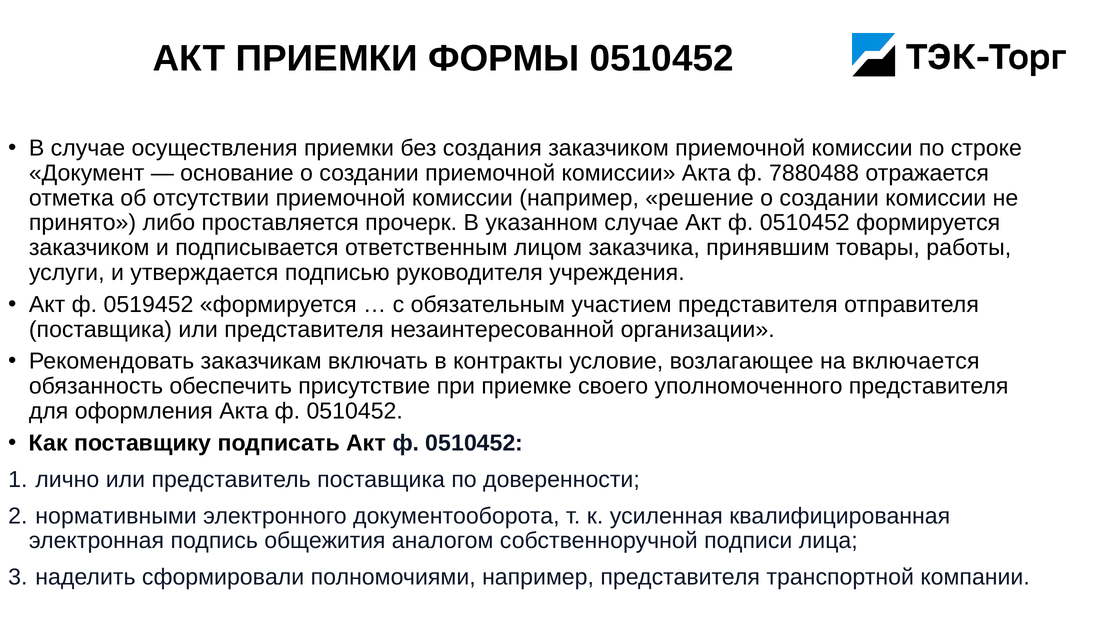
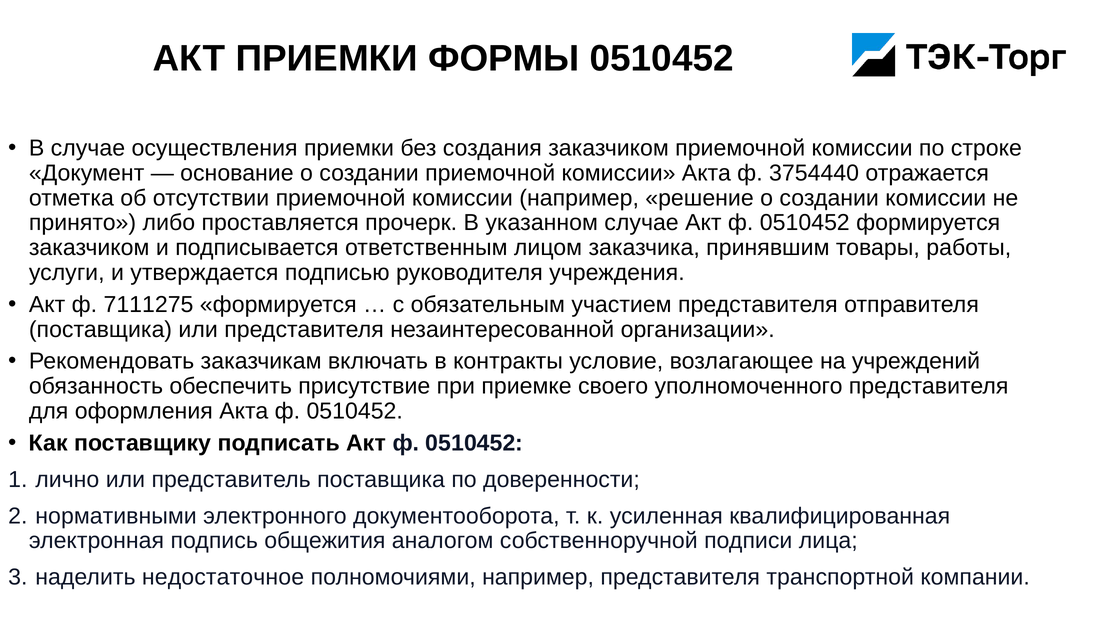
7880488: 7880488 -> 3754440
0519452: 0519452 -> 7111275
включается: включается -> учреждений
сформировали: сформировали -> недостаточное
